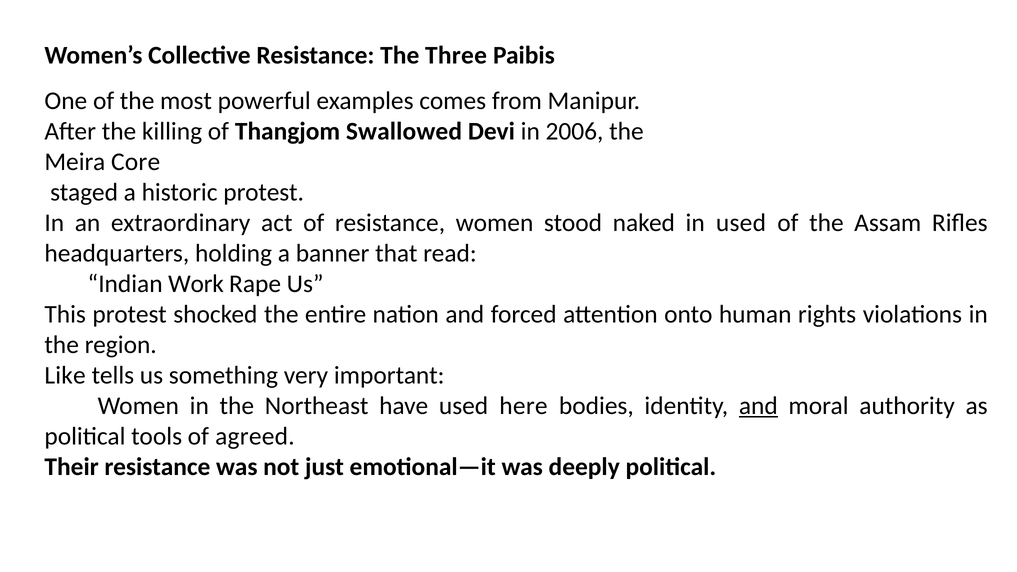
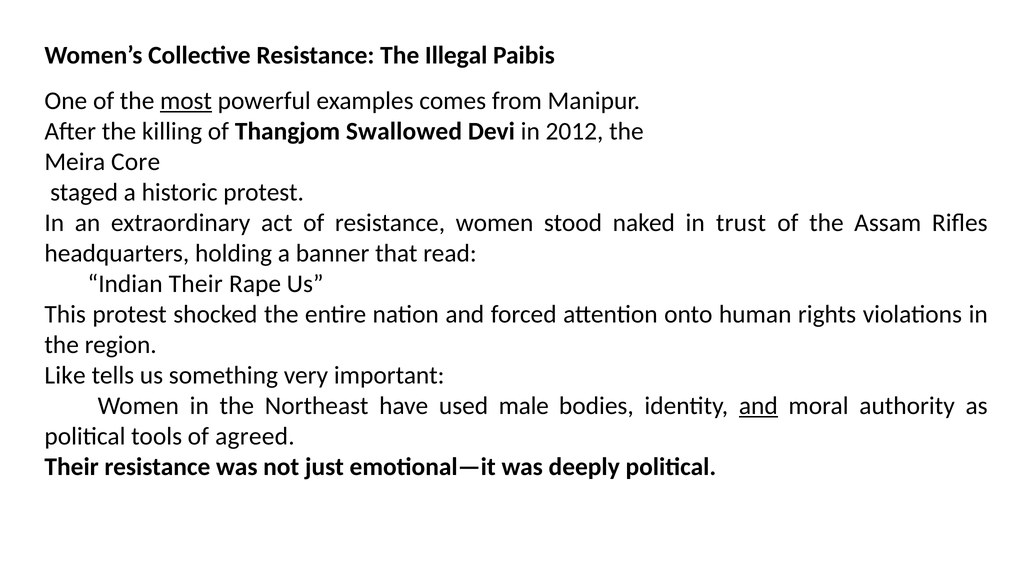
Three: Three -> Illegal
most underline: none -> present
2006: 2006 -> 2012
in used: used -> trust
Indian Work: Work -> Their
here: here -> male
